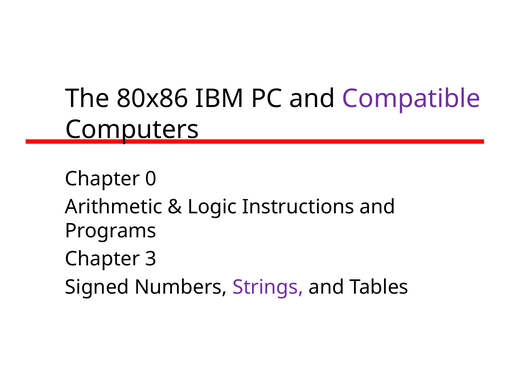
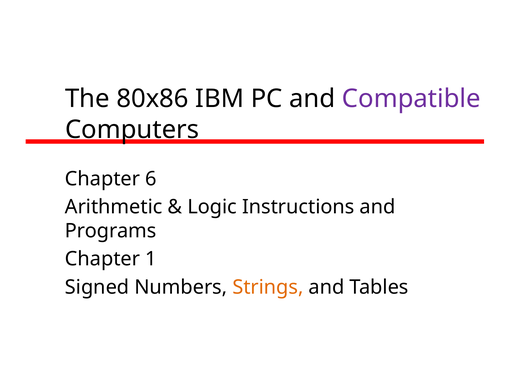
0: 0 -> 6
3: 3 -> 1
Strings colour: purple -> orange
